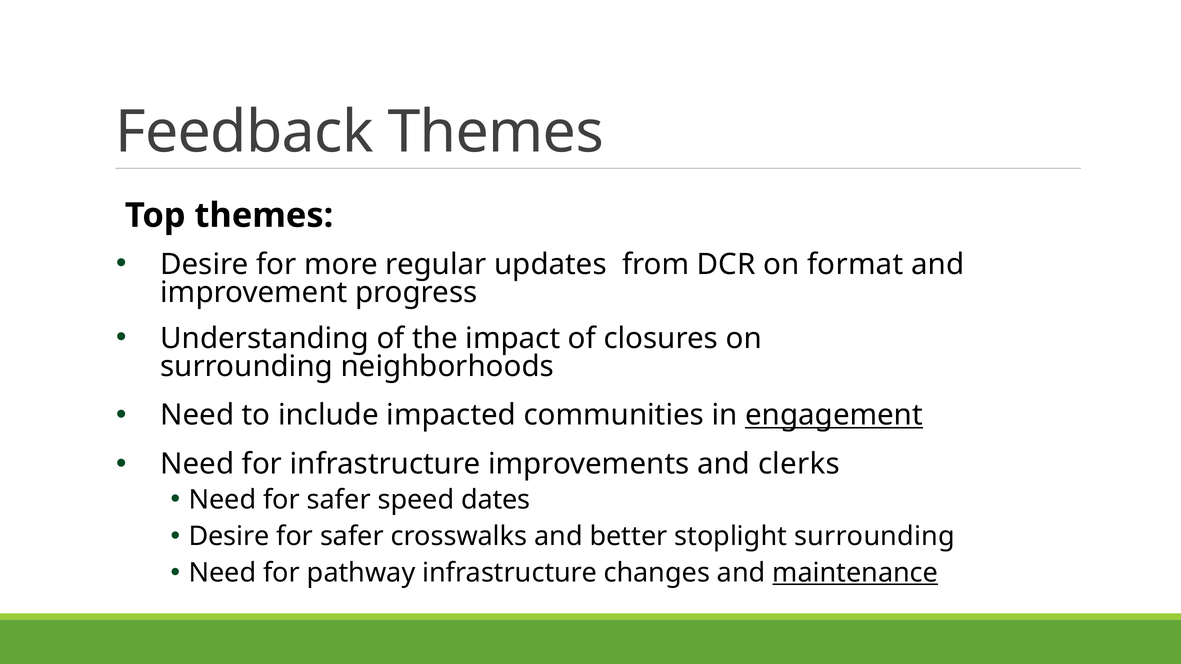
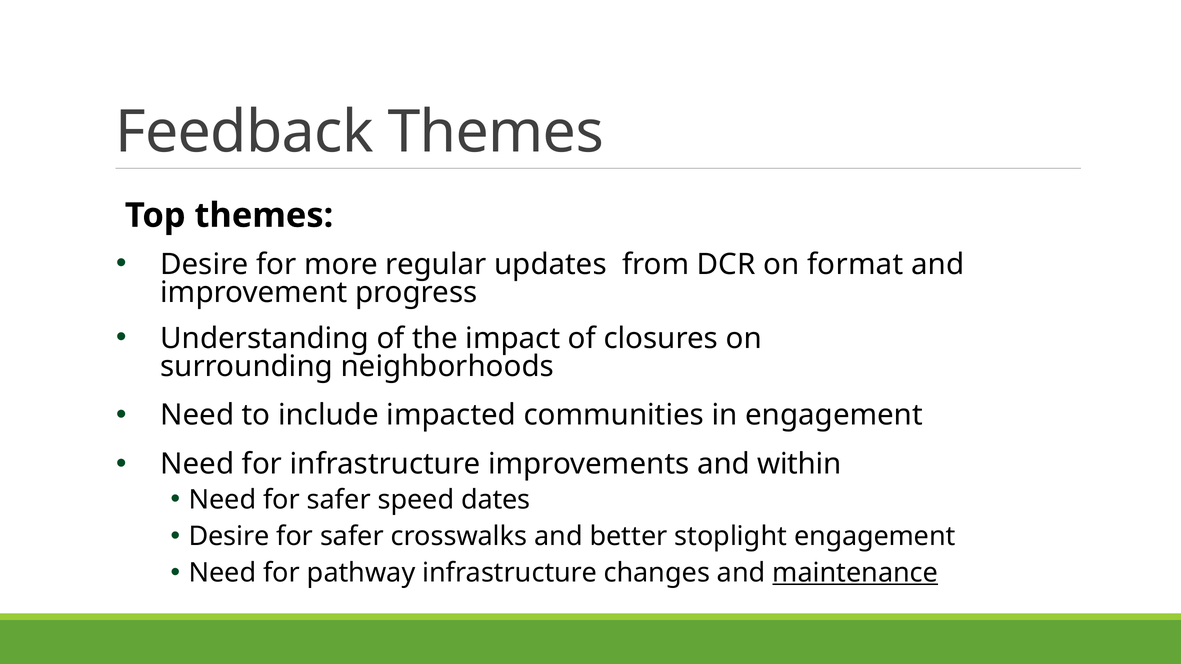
engagement at (834, 415) underline: present -> none
clerks: clerks -> within
stoplight surrounding: surrounding -> engagement
